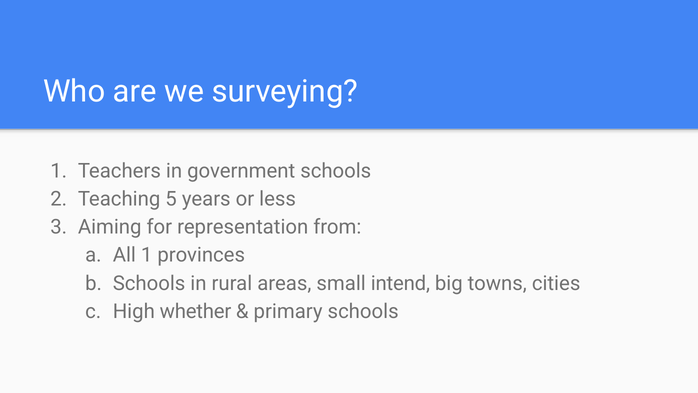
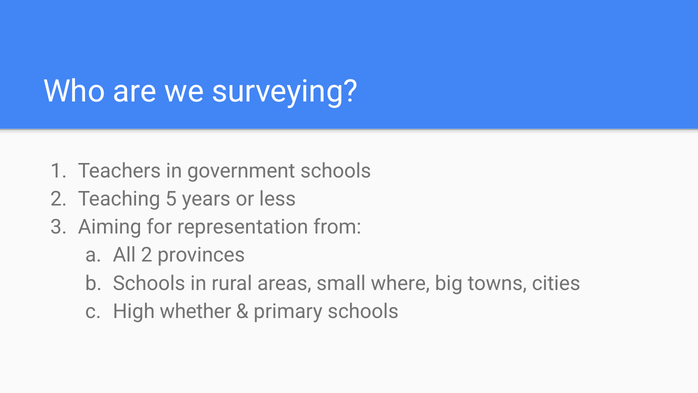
All 1: 1 -> 2
intend: intend -> where
